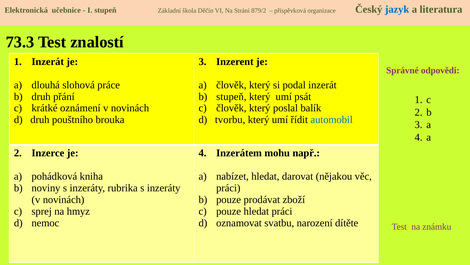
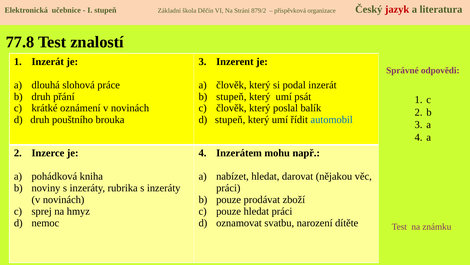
jazyk colour: blue -> red
73.3: 73.3 -> 77.8
d tvorbu: tvorbu -> stupeň
